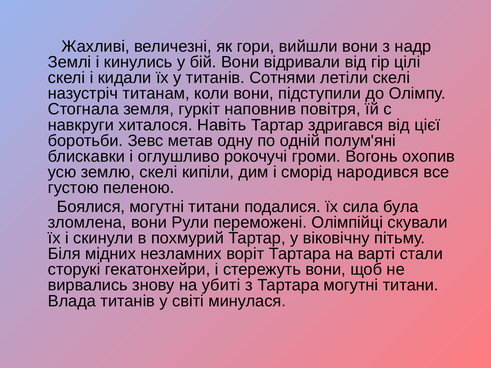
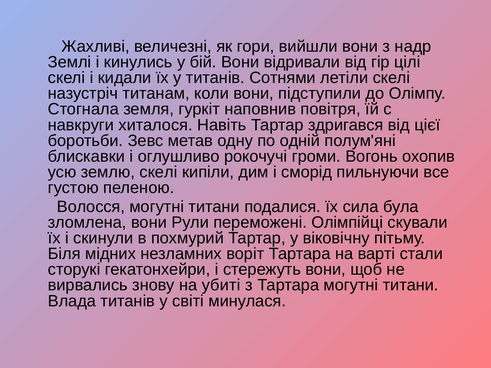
народився: народився -> пильнуючи
Боялися: Боялися -> Волосся
